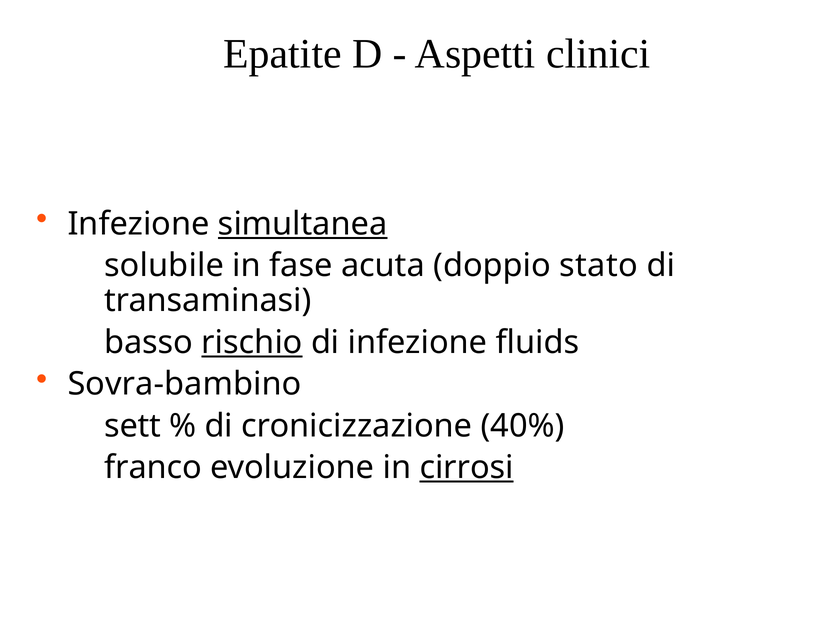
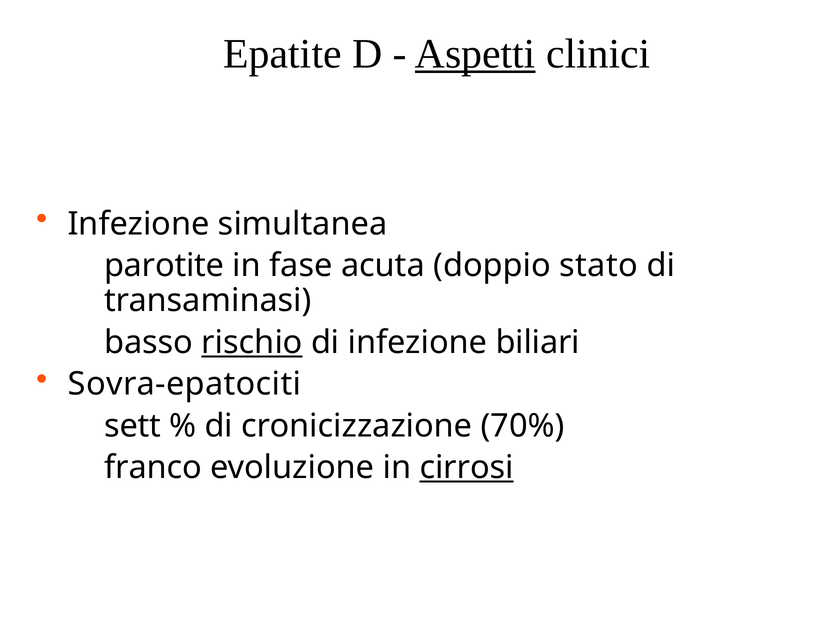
Aspetti underline: none -> present
simultanea underline: present -> none
solubile: solubile -> parotite
fluids: fluids -> biliari
Sovra-bambino: Sovra-bambino -> Sovra-epatociti
40%: 40% -> 70%
